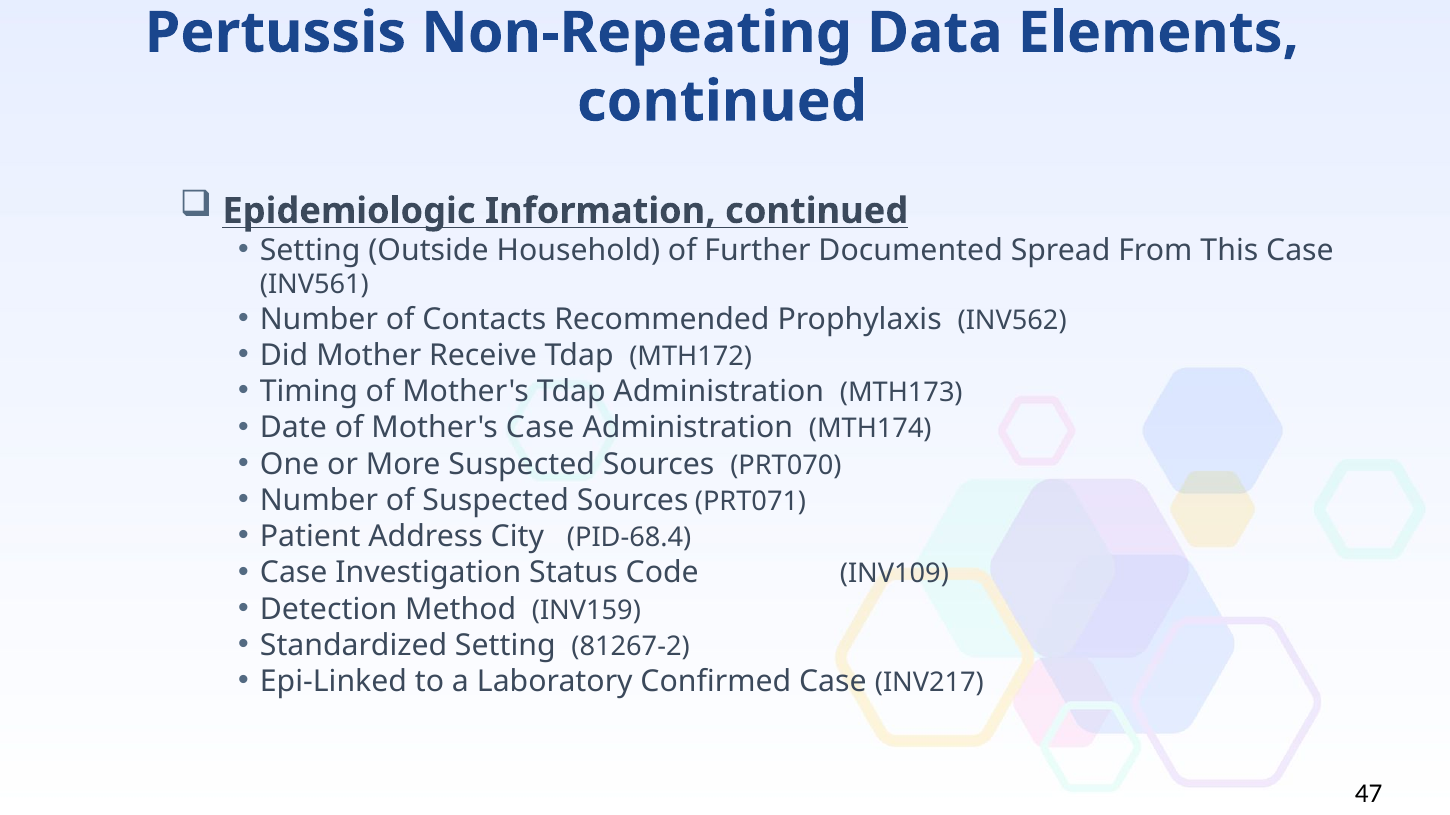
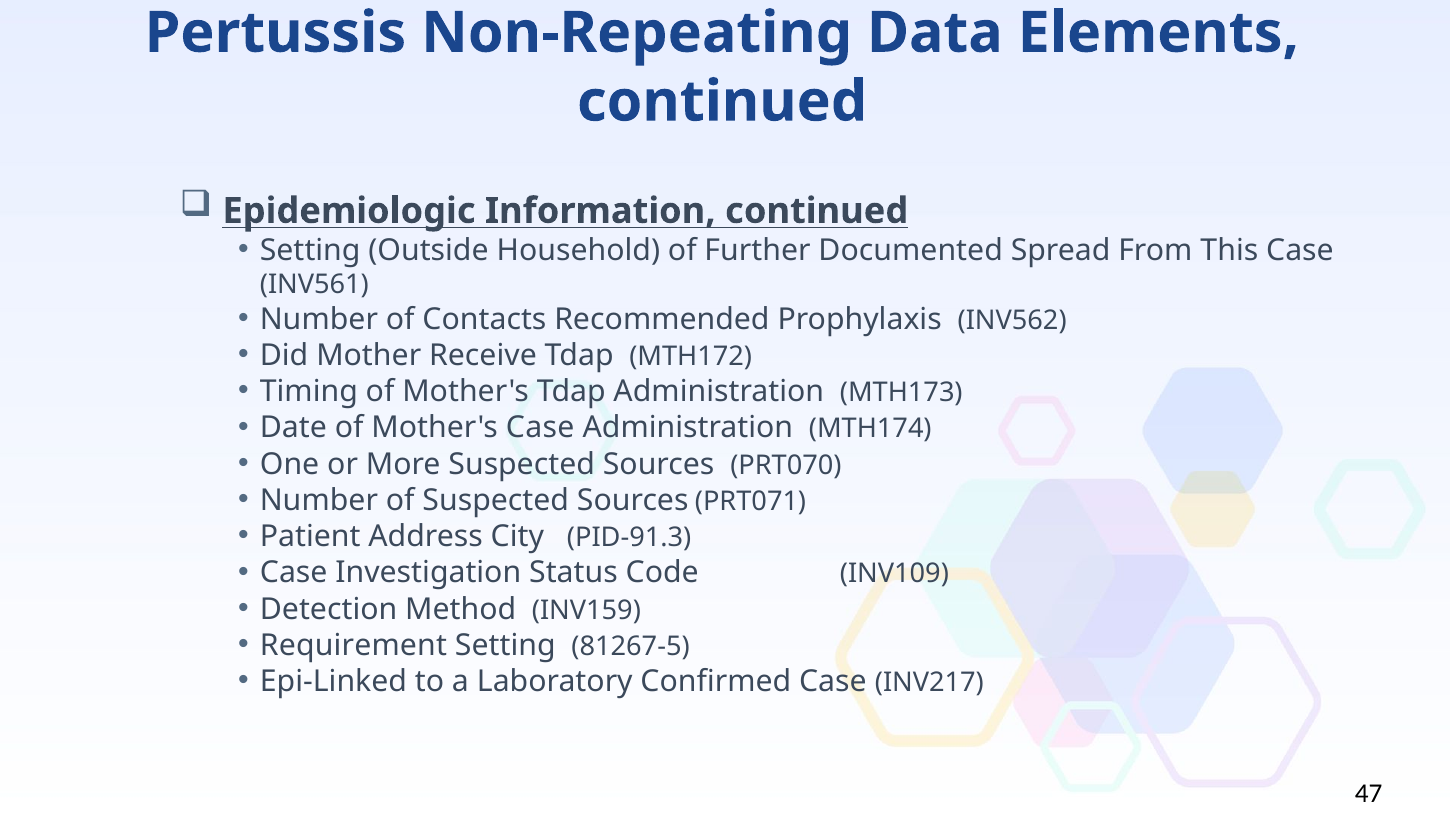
PID-68.4: PID-68.4 -> PID-91.3
Standardized: Standardized -> Requirement
81267-2: 81267-2 -> 81267-5
